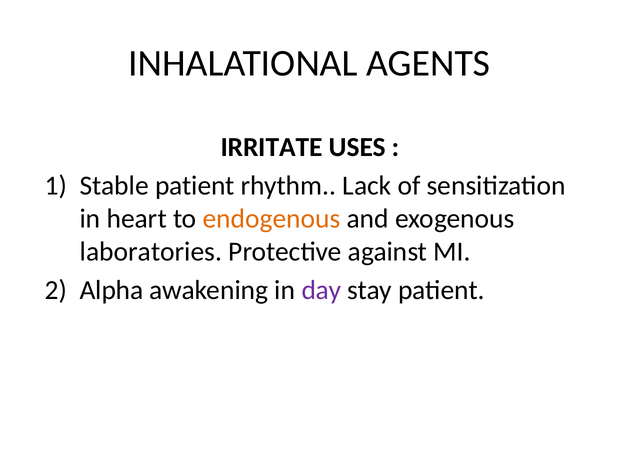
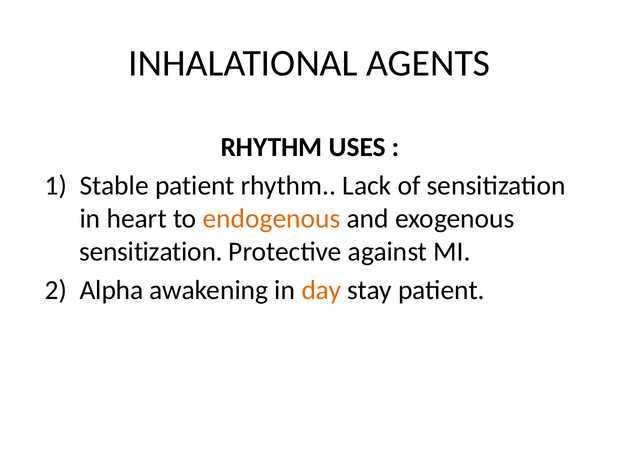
IRRITATE at (272, 147): IRRITATE -> RHYTHM
laboratories at (151, 252): laboratories -> sensitization
day colour: purple -> orange
